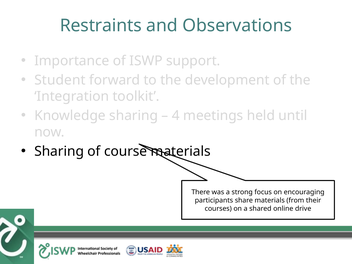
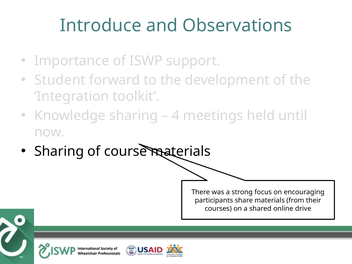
Restraints: Restraints -> Introduce
